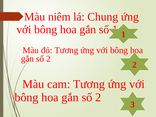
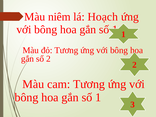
Chung: Chung -> Hoạch
2 at (98, 97): 2 -> 1
